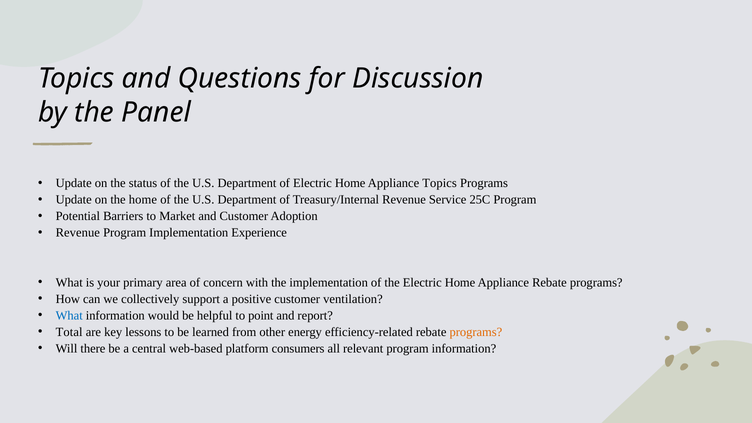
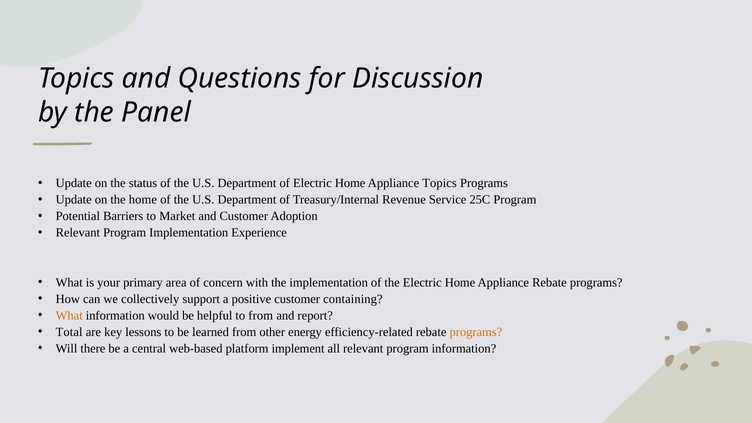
Revenue at (78, 233): Revenue -> Relevant
ventilation: ventilation -> containing
What at (69, 315) colour: blue -> orange
to point: point -> from
consumers: consumers -> implement
